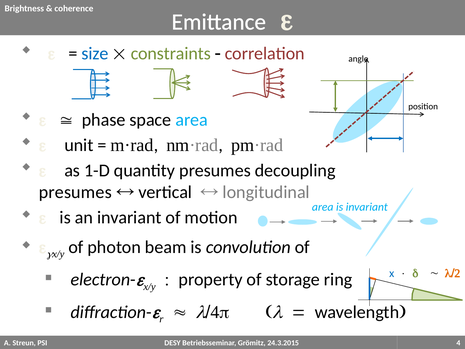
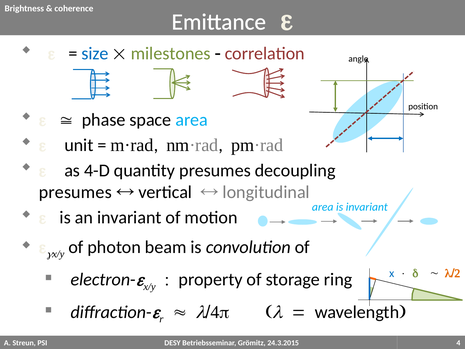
constraints: constraints -> milestones
1-D: 1-D -> 4-D
